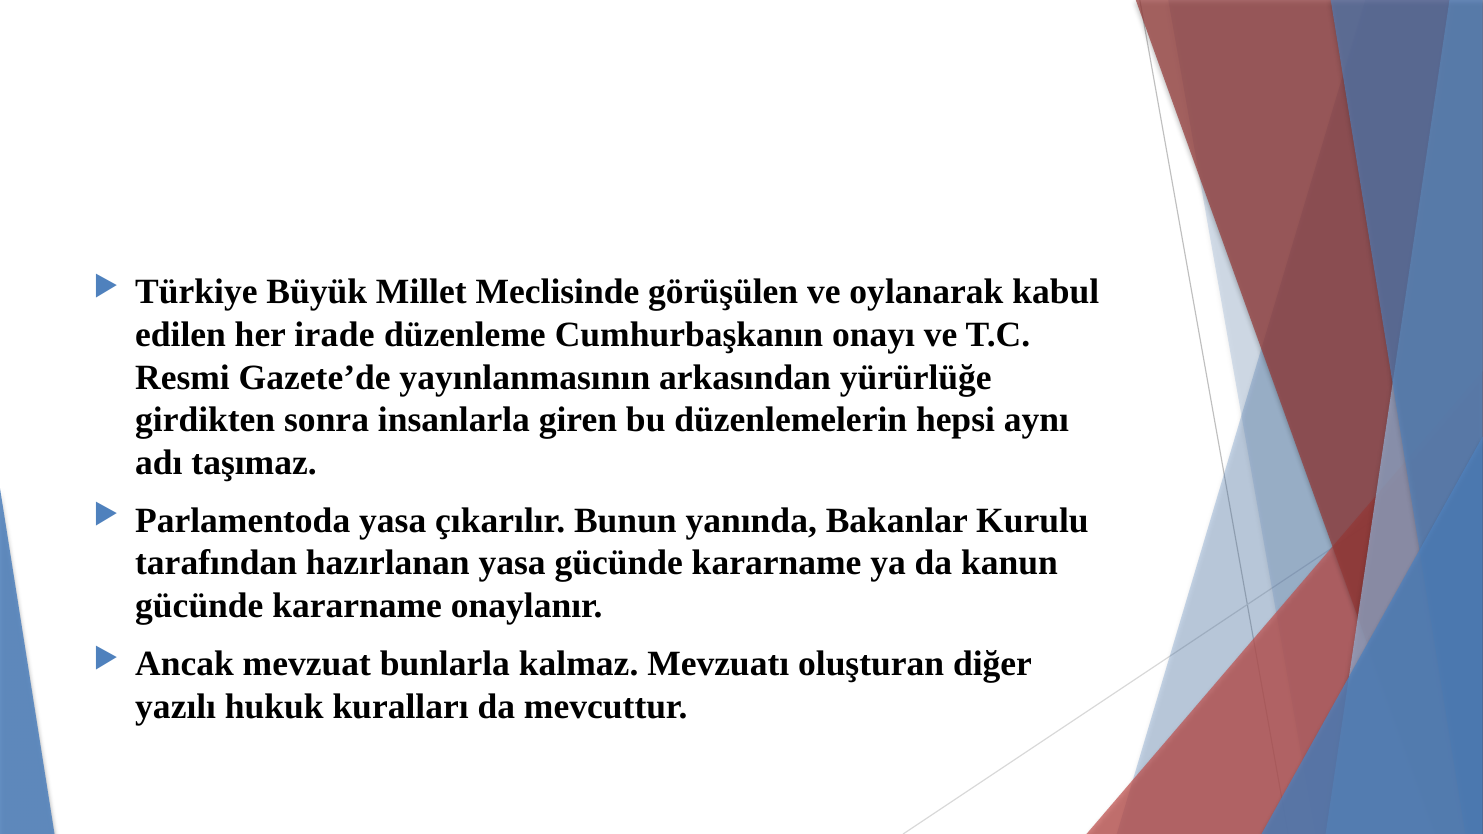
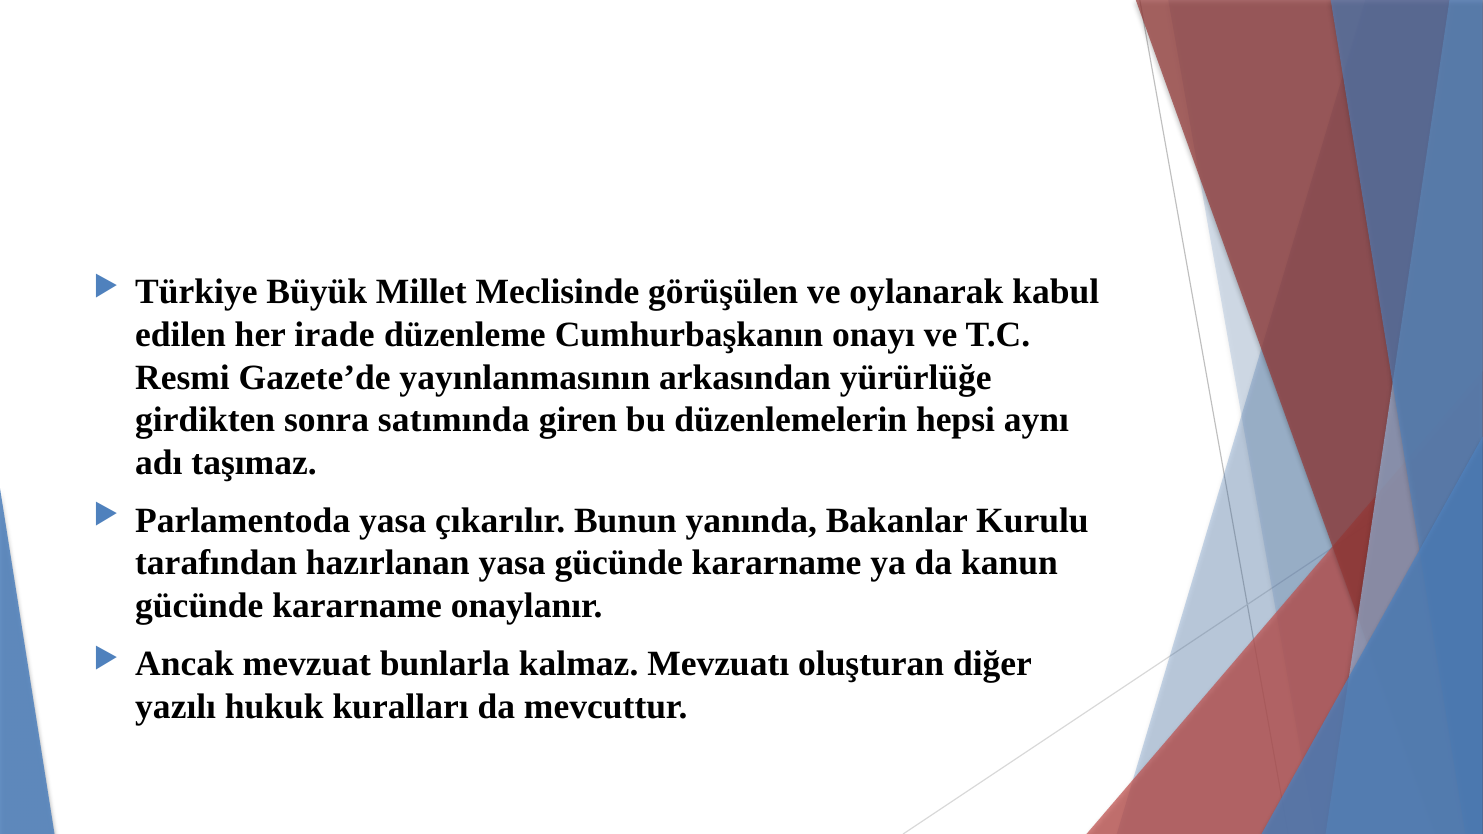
insanlarla: insanlarla -> satımında
